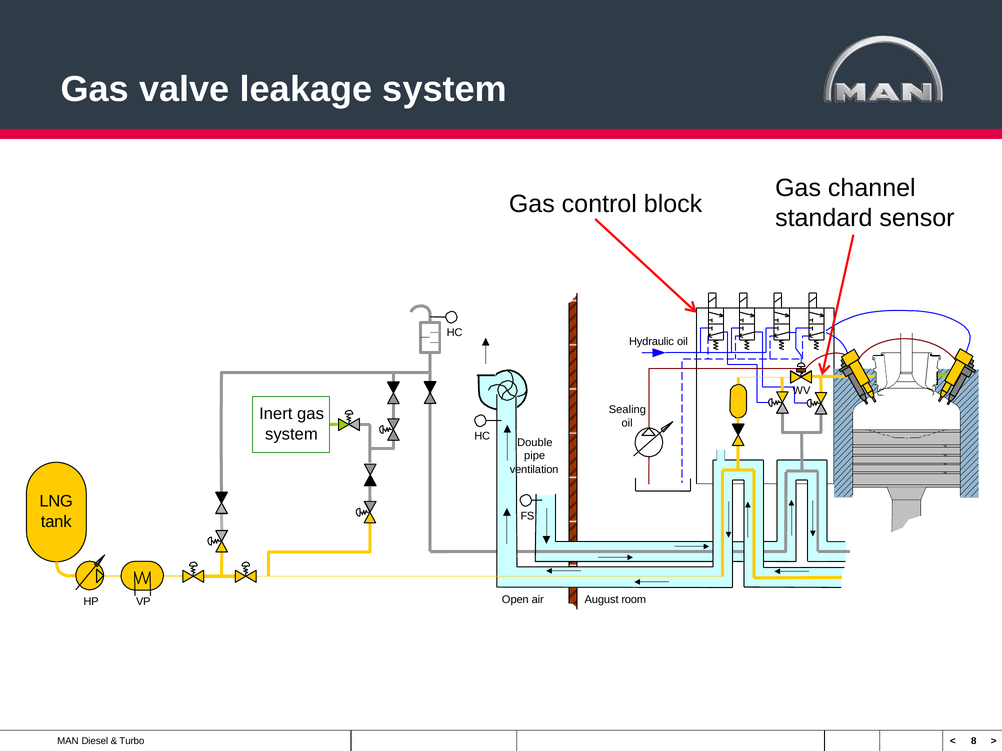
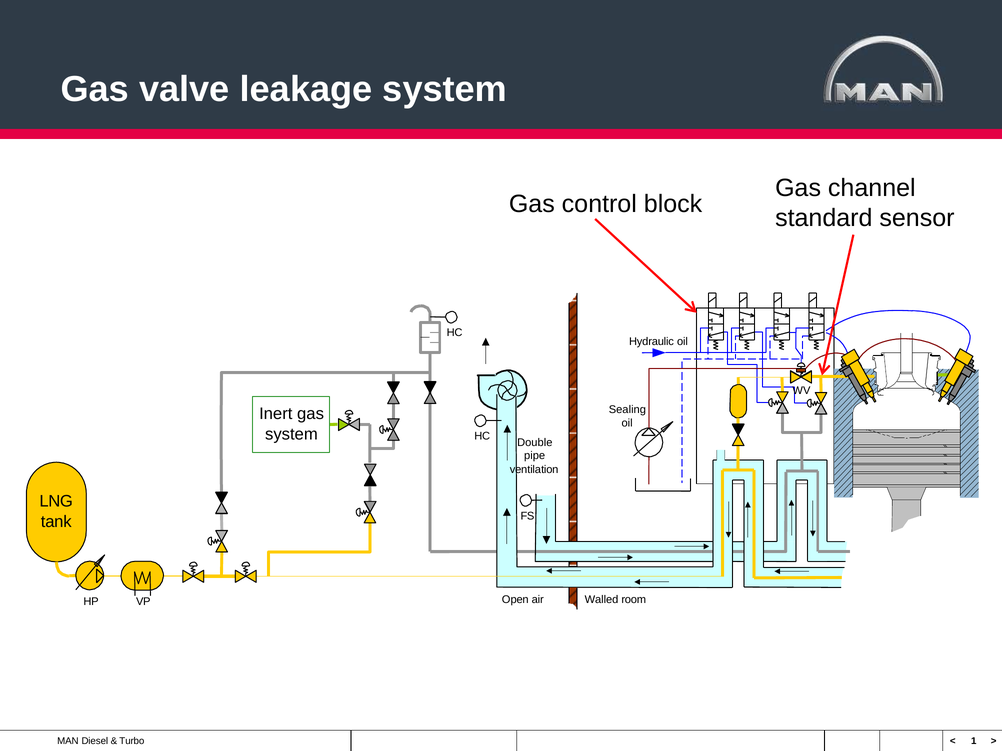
August: August -> Walled
8: 8 -> 1
